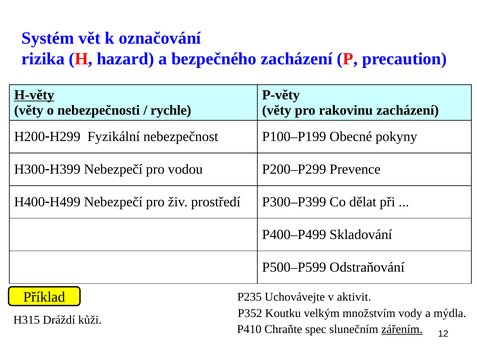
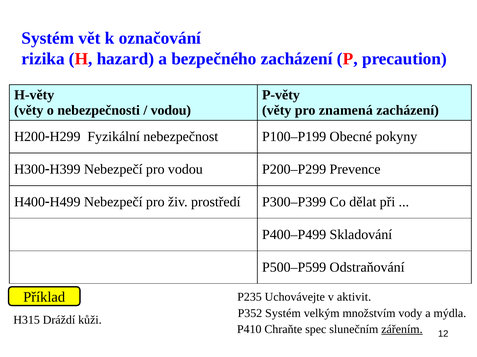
H-věty underline: present -> none
rychle at (171, 111): rychle -> vodou
rakovinu: rakovinu -> znamená
P352 Koutku: Koutku -> Systém
